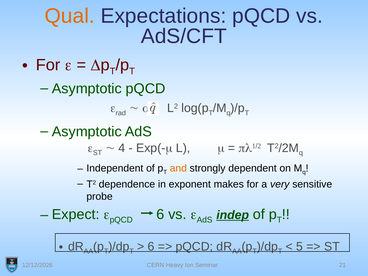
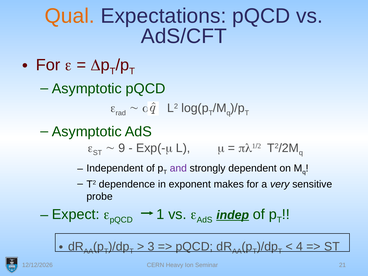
4: 4 -> 9
and colour: orange -> purple
pQCD 6: 6 -> 1
6 at (151, 247): 6 -> 3
5: 5 -> 4
